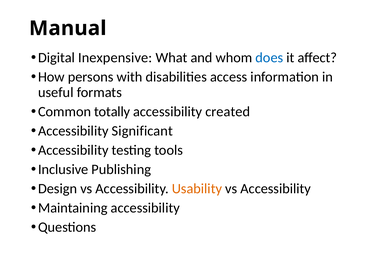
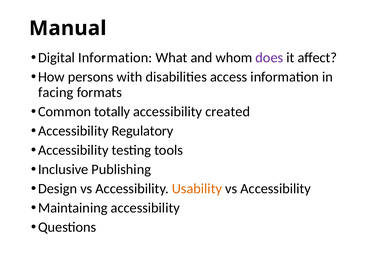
Digital Inexpensive: Inexpensive -> Information
does colour: blue -> purple
useful: useful -> facing
Significant: Significant -> Regulatory
